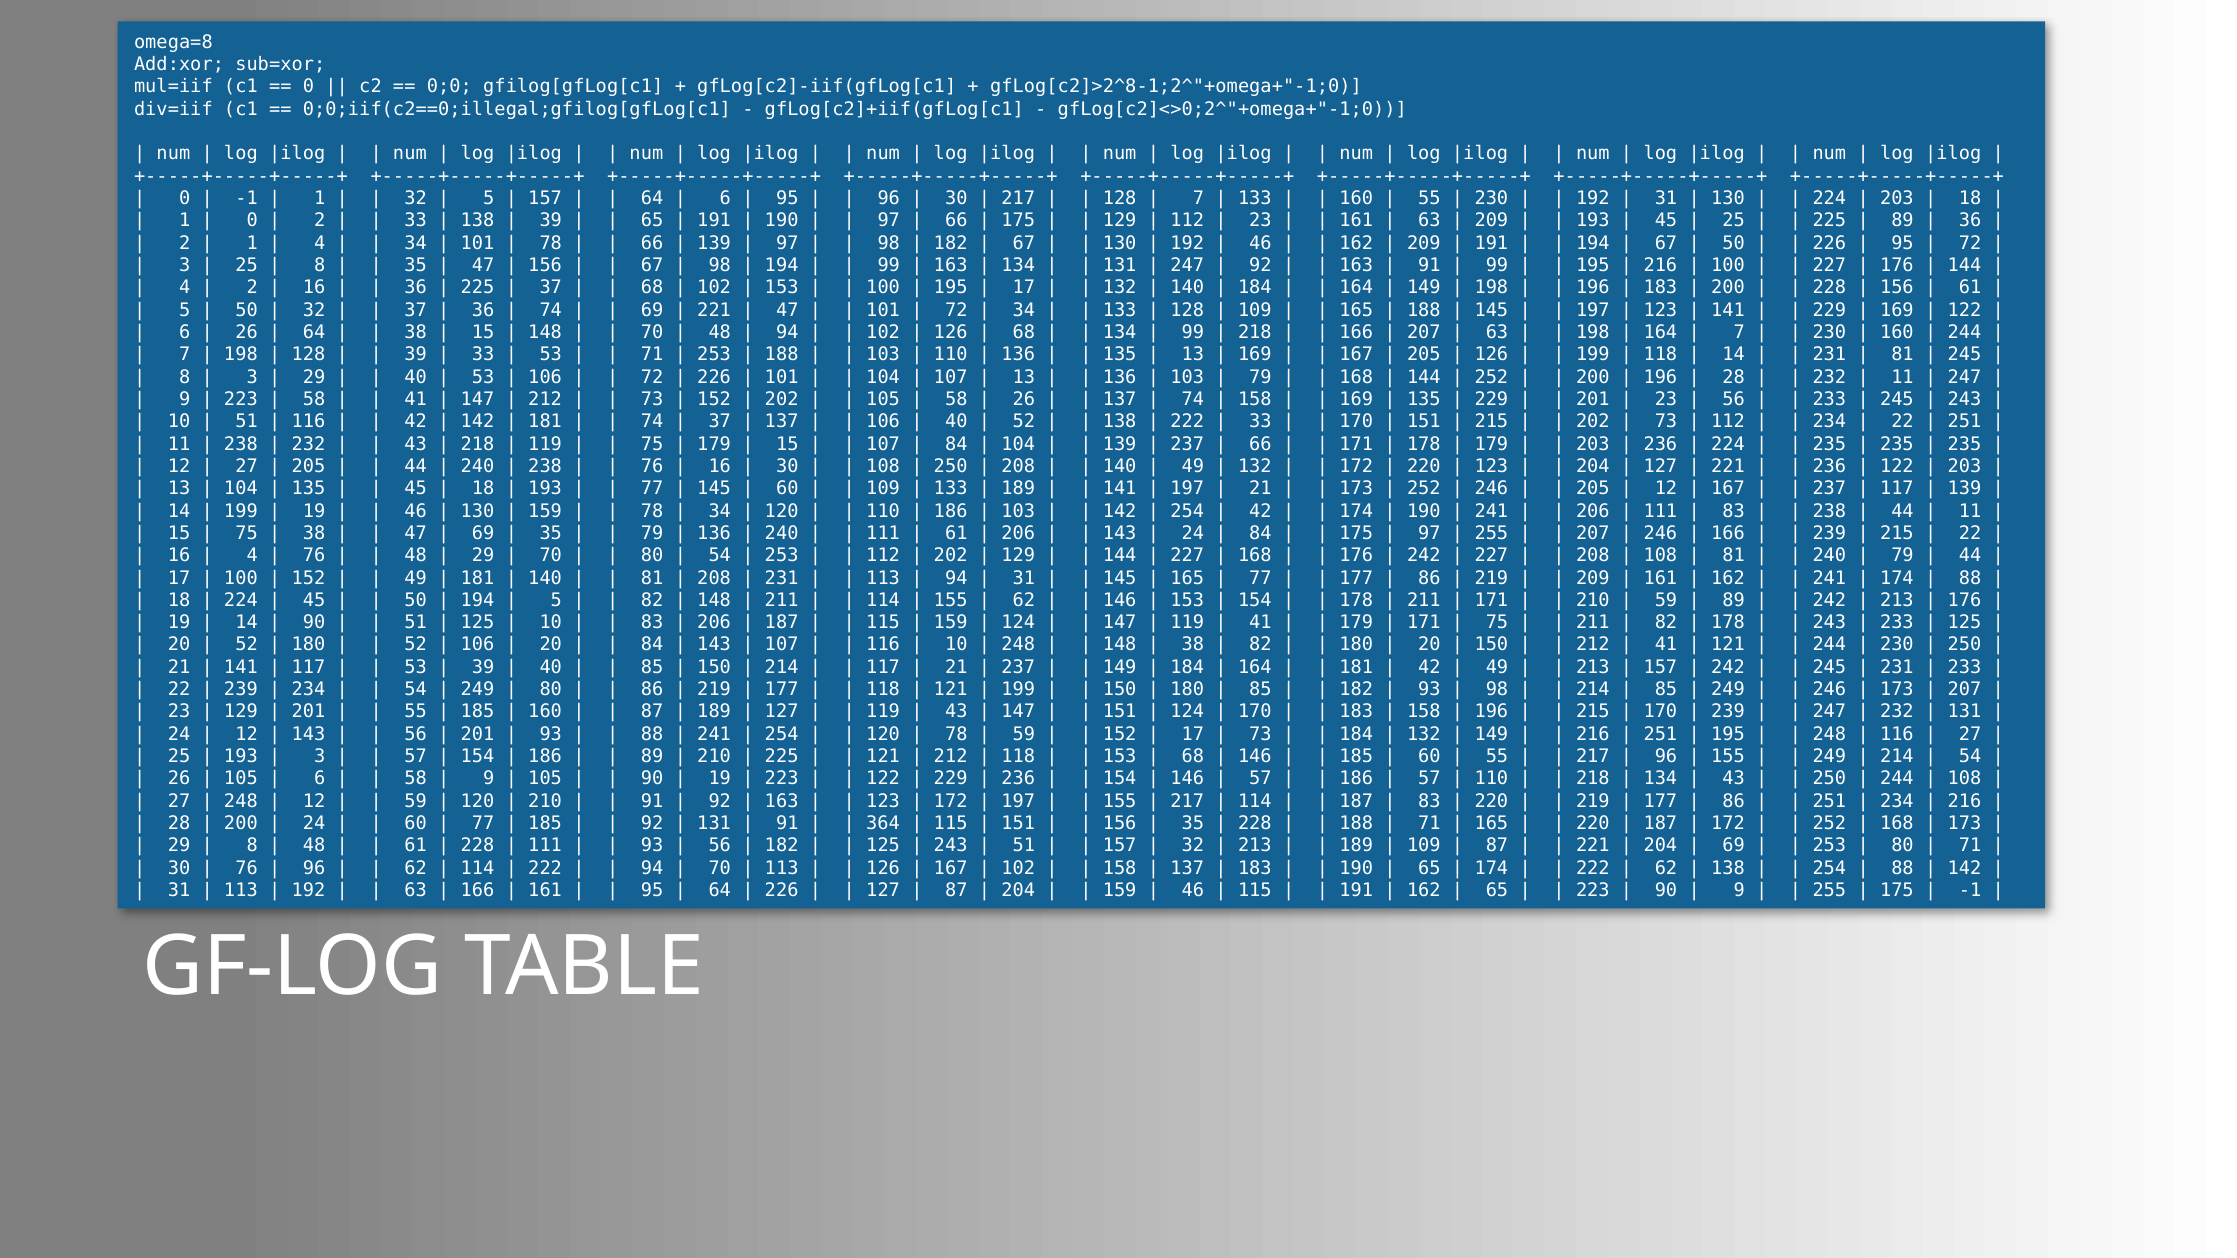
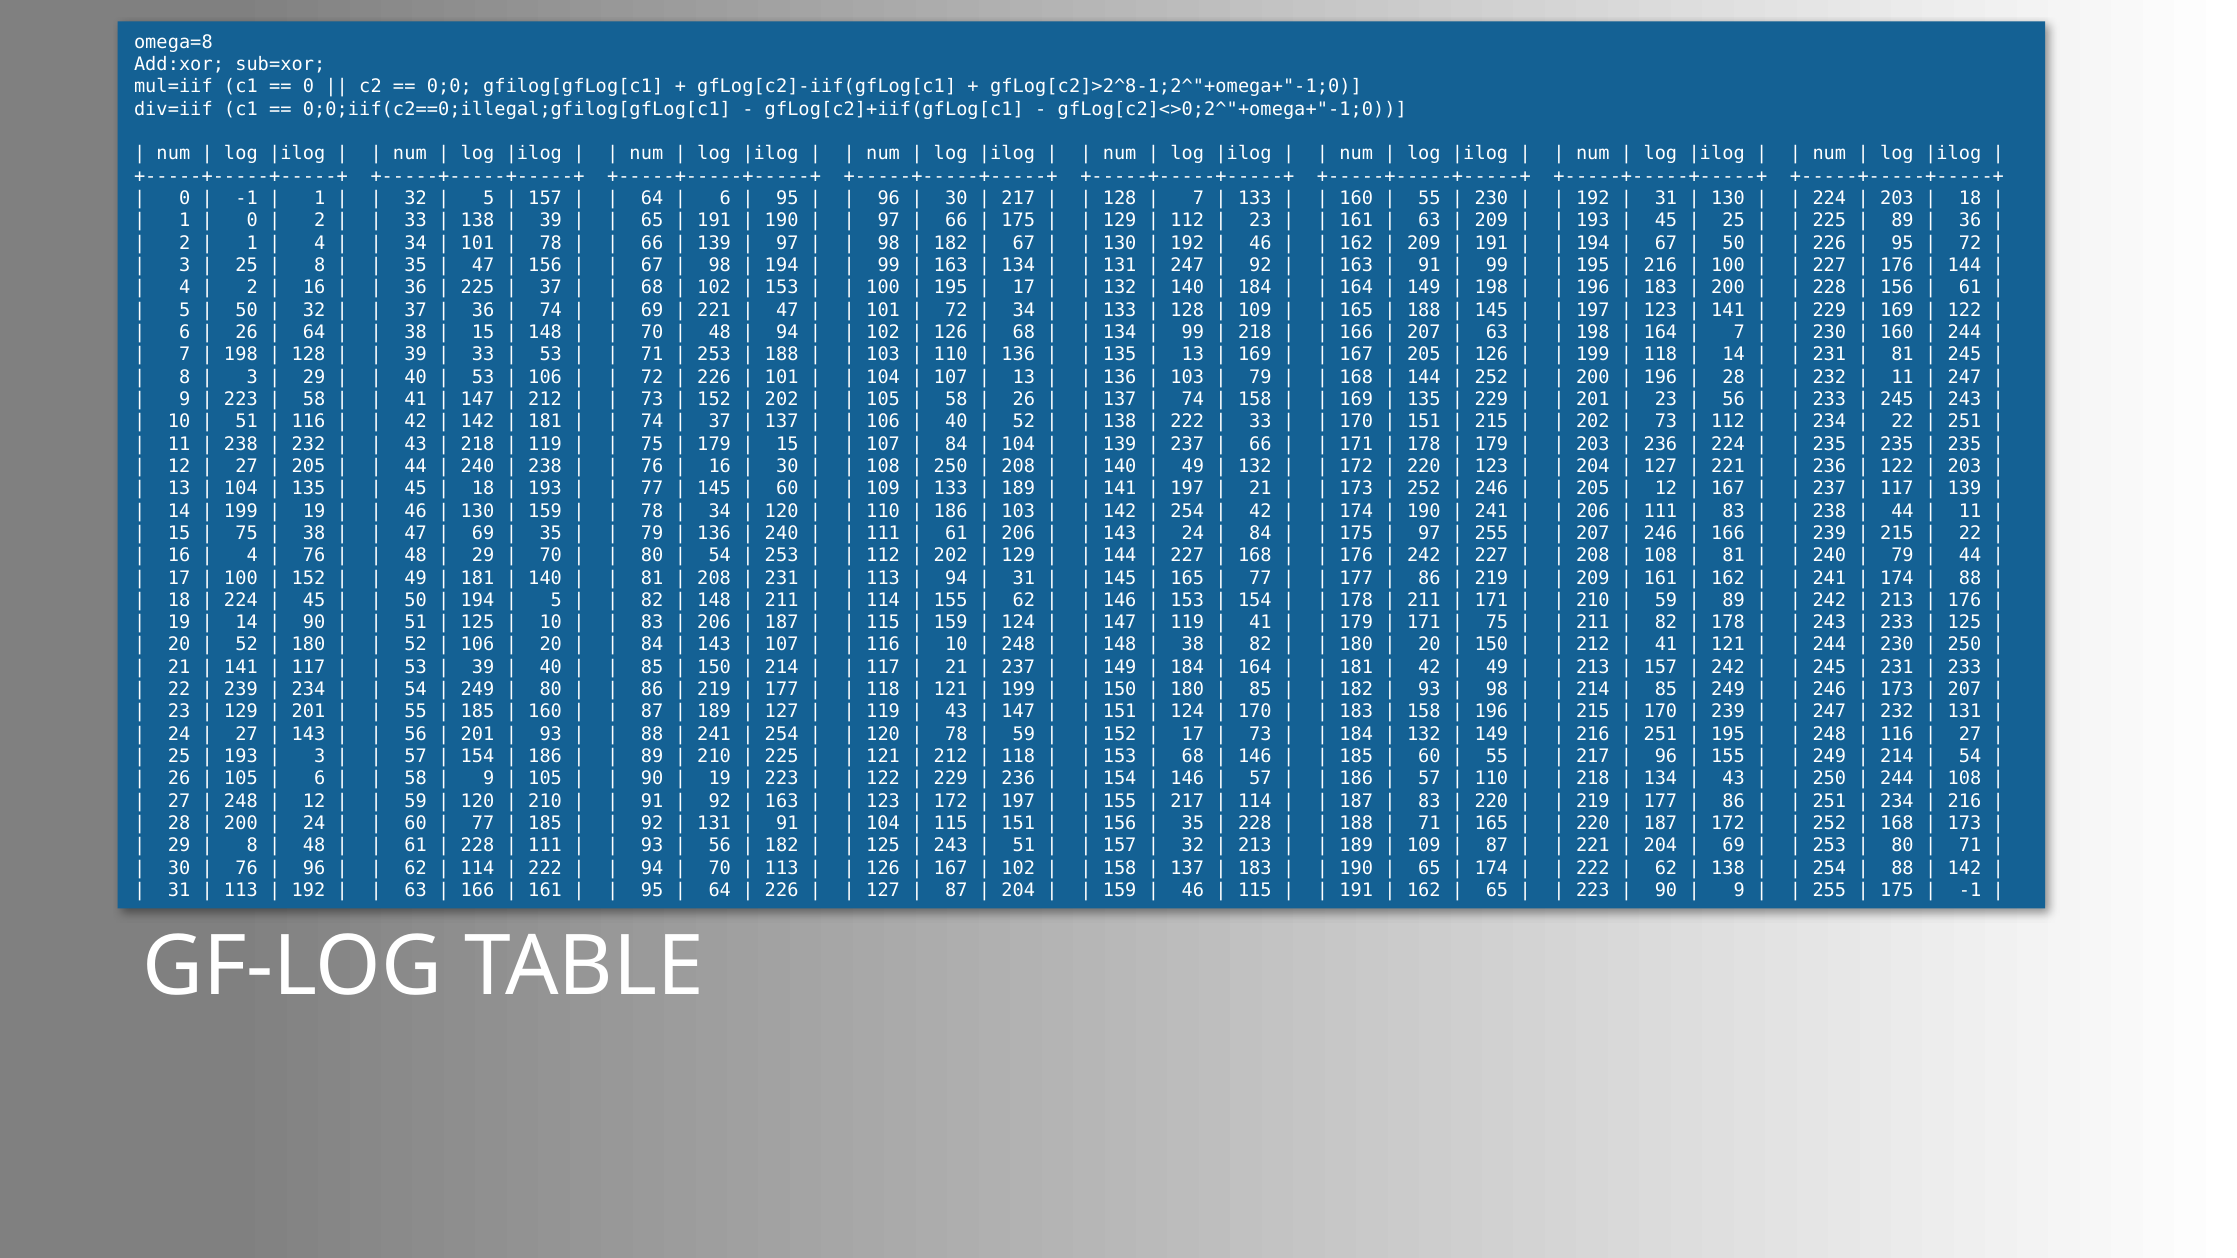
12 at (247, 734): 12 -> 27
364 at (883, 824): 364 -> 104
